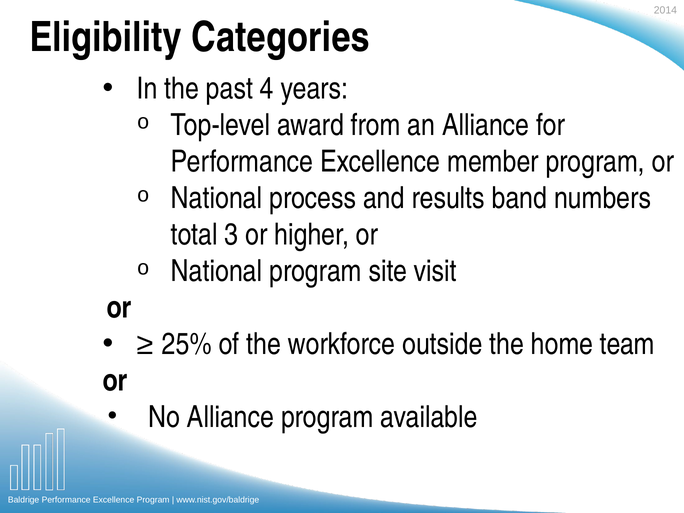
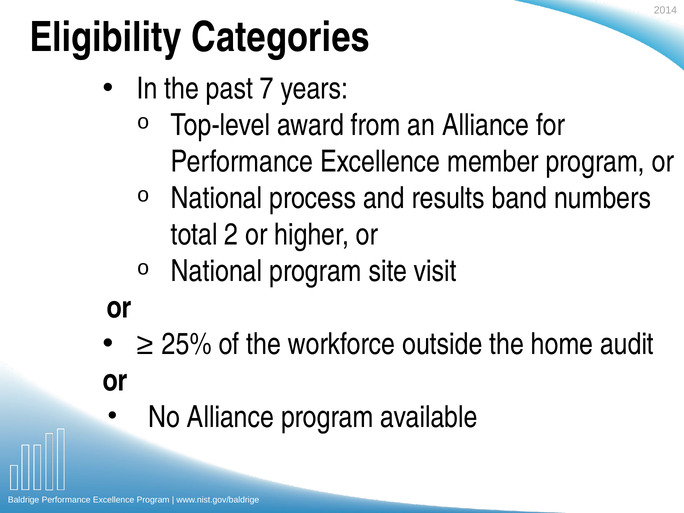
4: 4 -> 7
3: 3 -> 2
team: team -> audit
